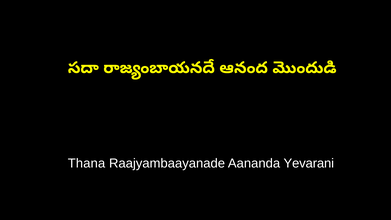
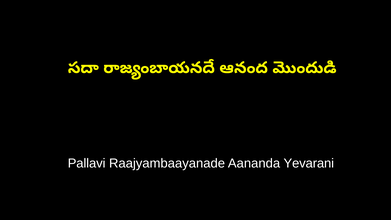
Thana: Thana -> Pallavi
